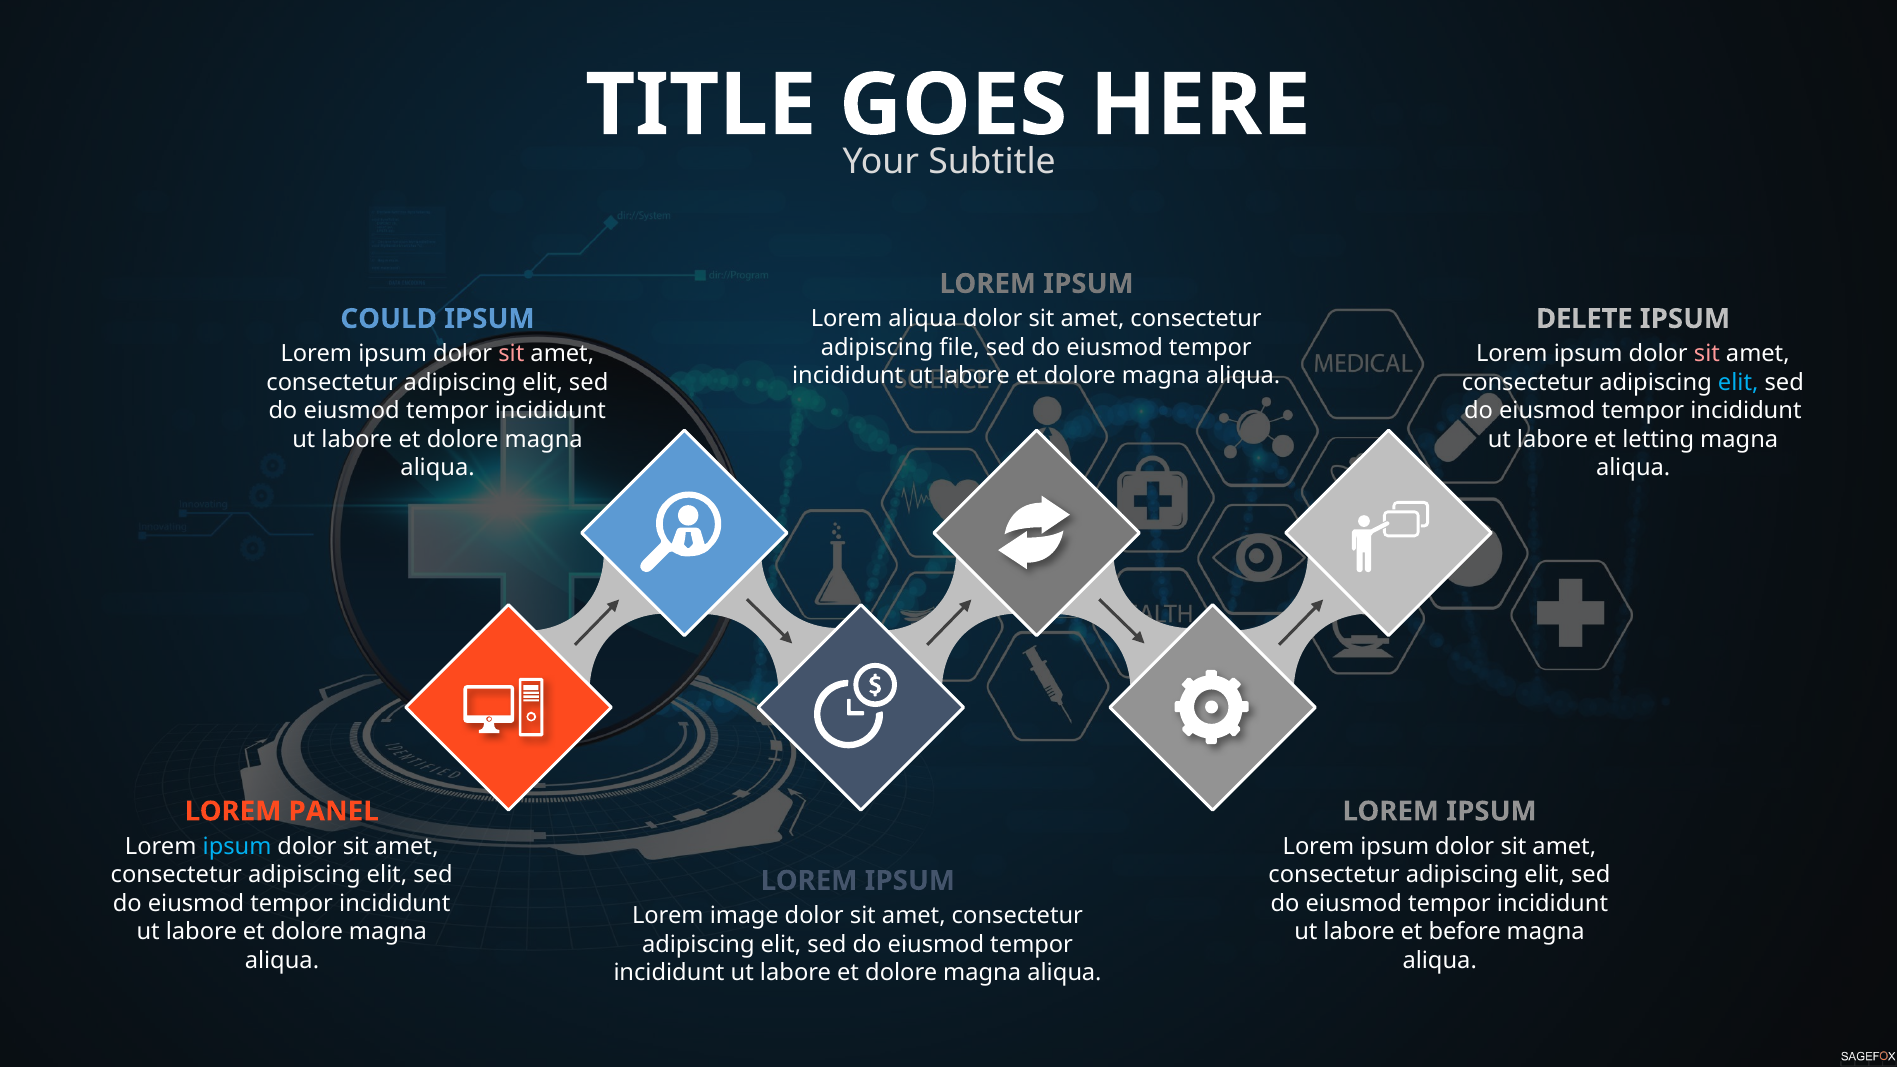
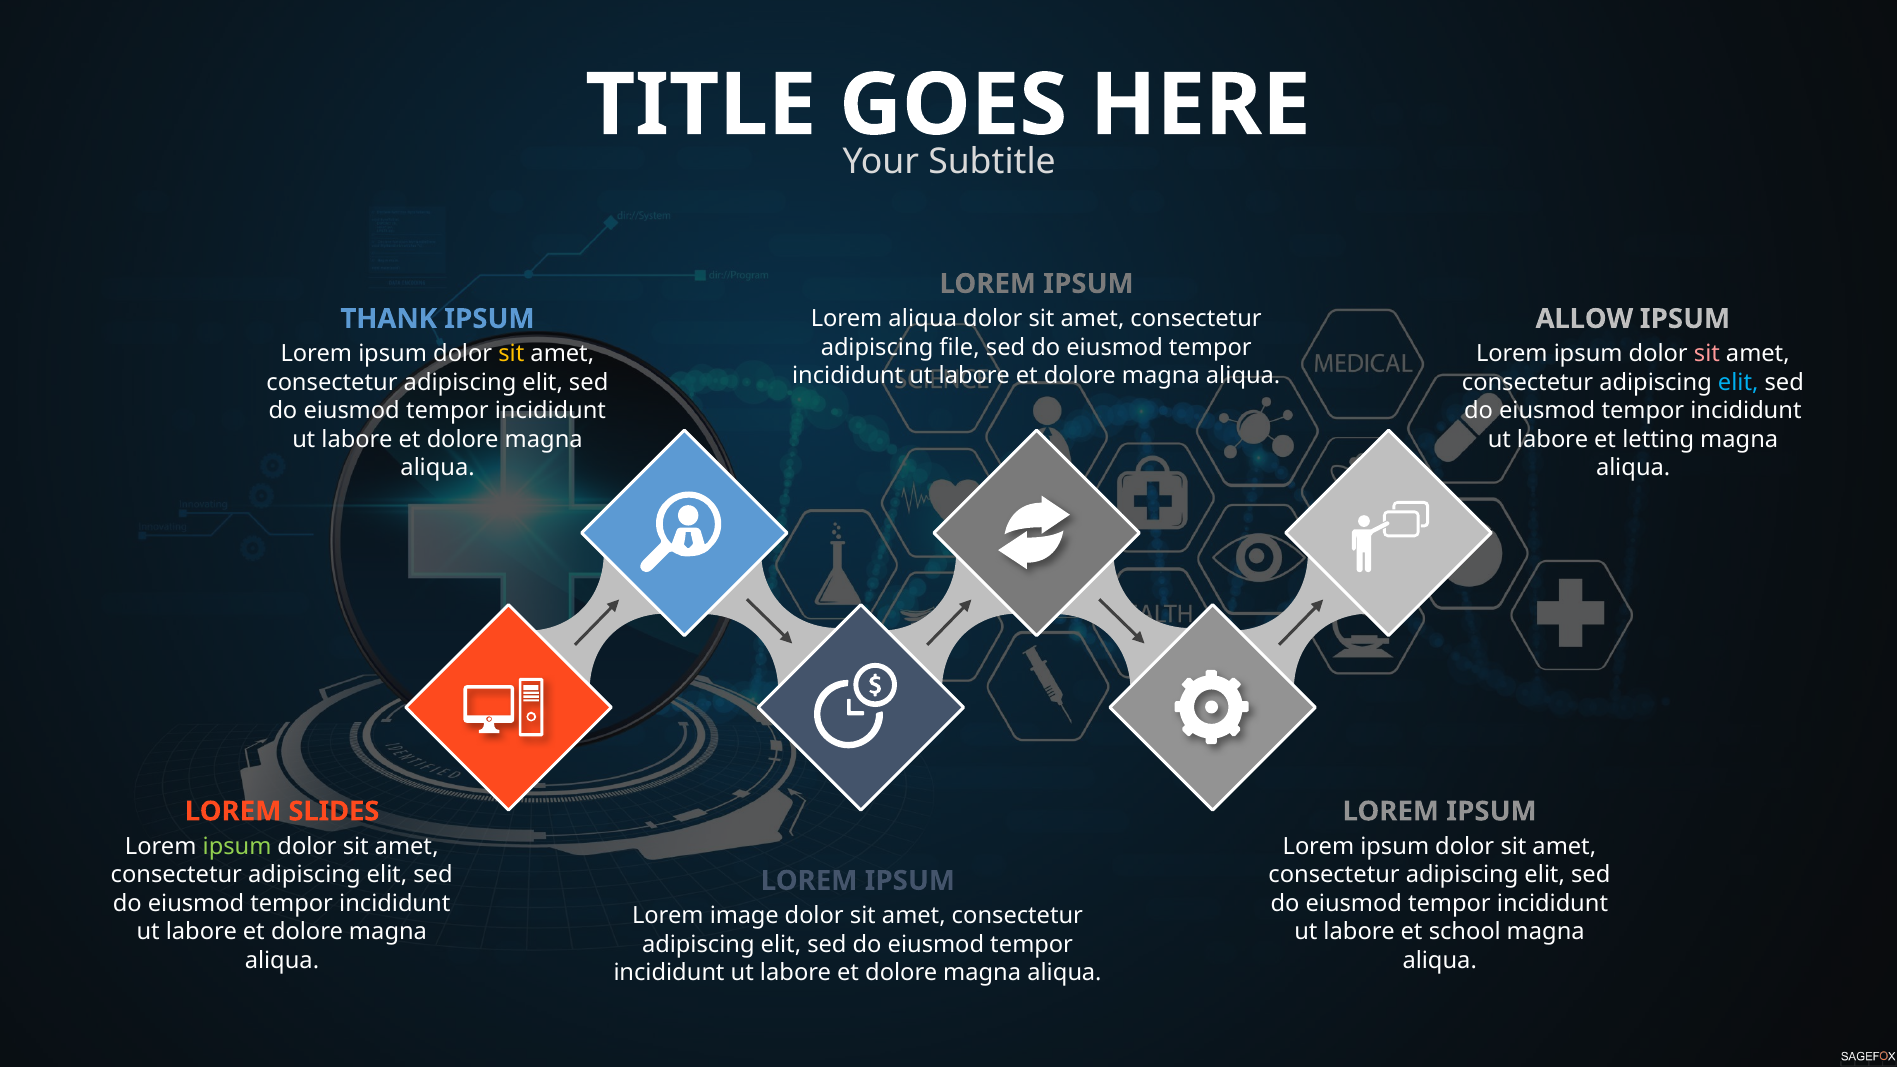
COULD: COULD -> THANK
DELETE: DELETE -> ALLOW
sit at (511, 354) colour: pink -> yellow
PANEL: PANEL -> SLIDES
ipsum at (237, 847) colour: light blue -> light green
before: before -> school
